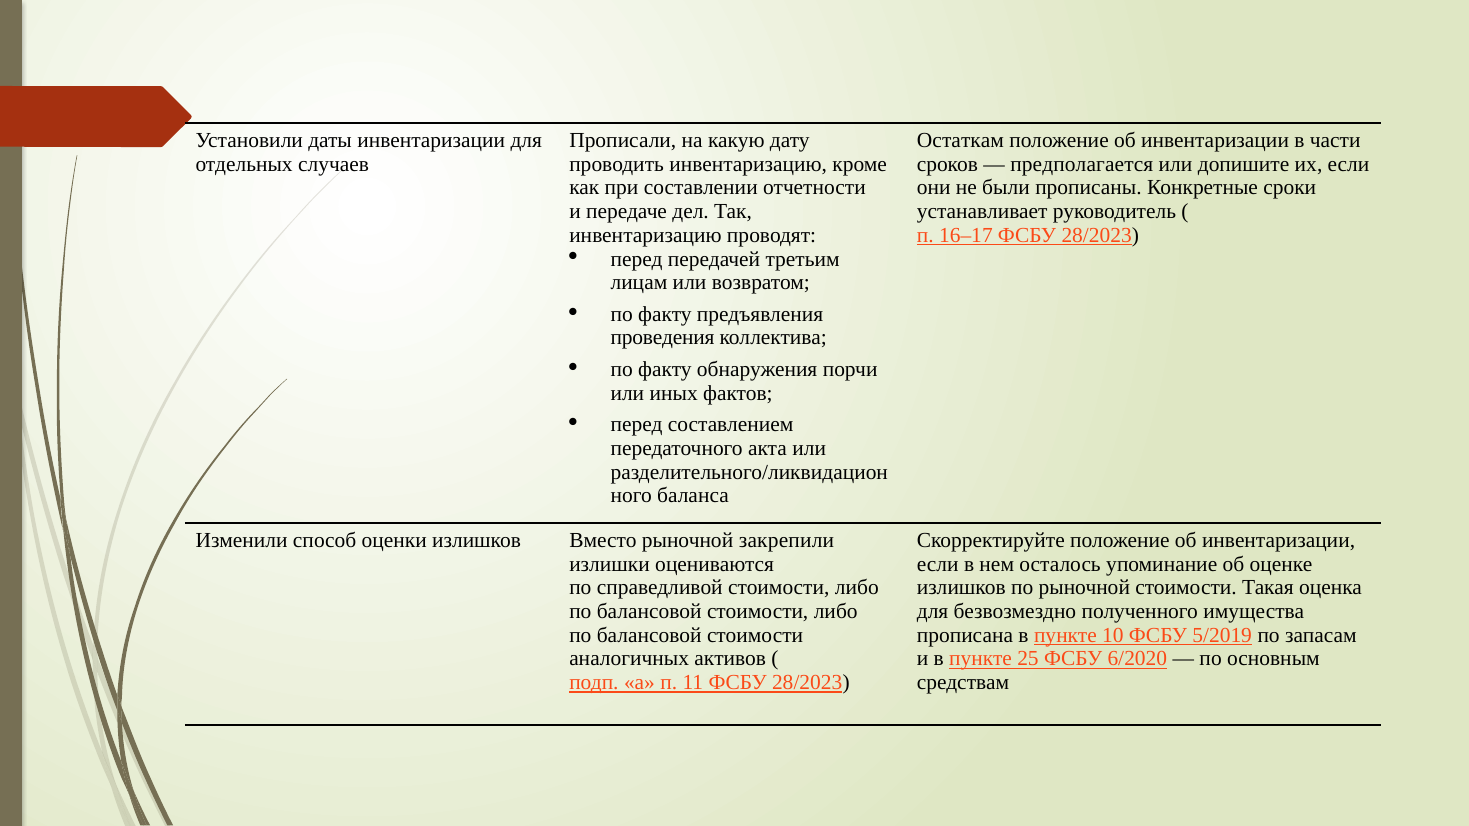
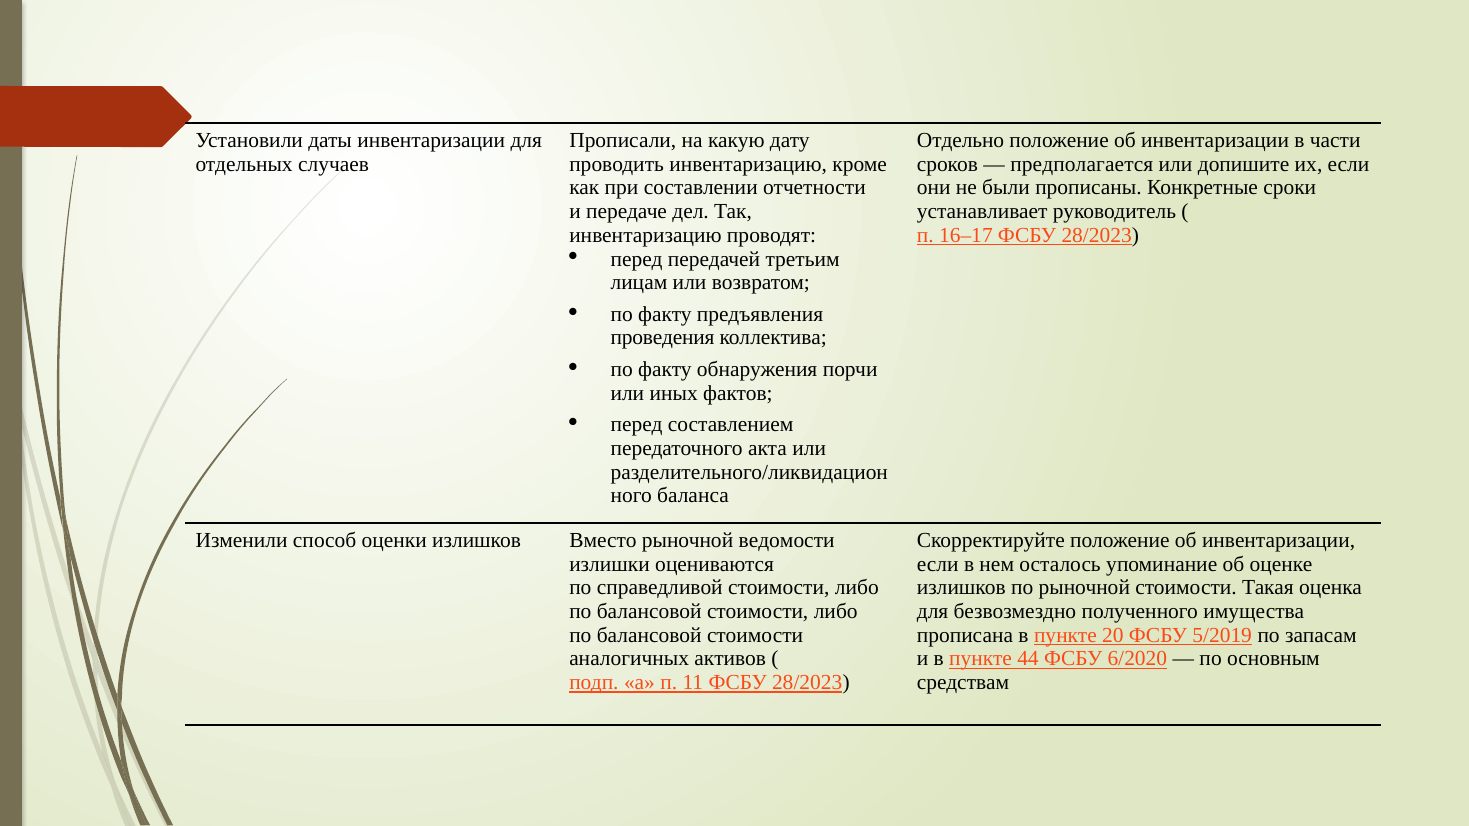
Остаткам: Остаткам -> Отдельно
закрепили: закрепили -> ведомости
10: 10 -> 20
25: 25 -> 44
